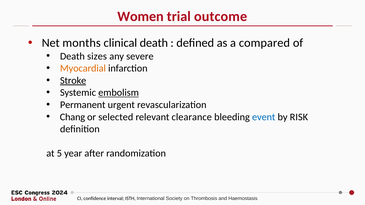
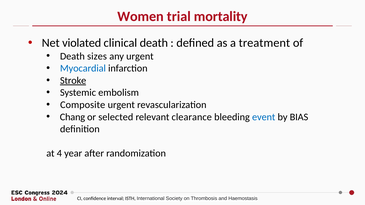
outcome: outcome -> mortality
months: months -> violated
compared: compared -> treatment
any severe: severe -> urgent
Myocardial colour: orange -> blue
embolism underline: present -> none
Permanent: Permanent -> Composite
RISK: RISK -> BIAS
5: 5 -> 4
